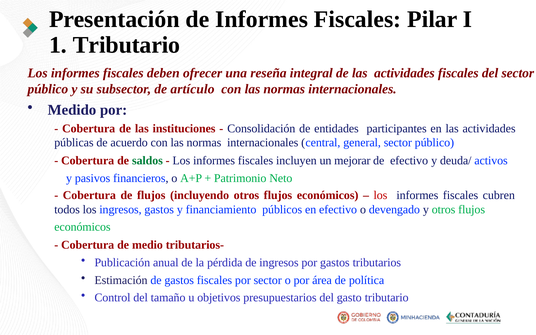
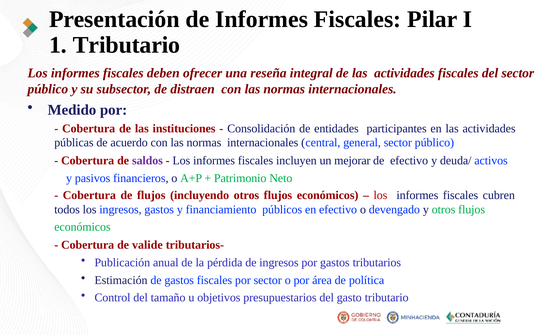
artículo: artículo -> distraen
saldos colour: green -> purple
medio: medio -> valide
